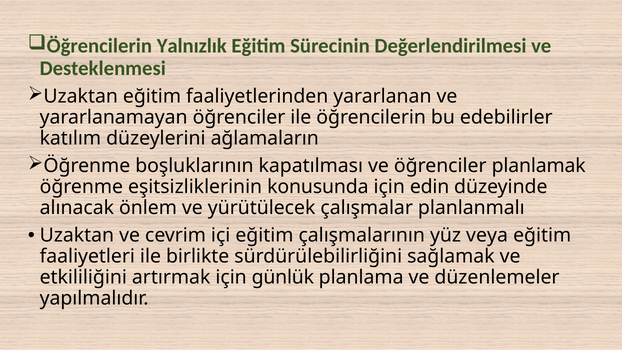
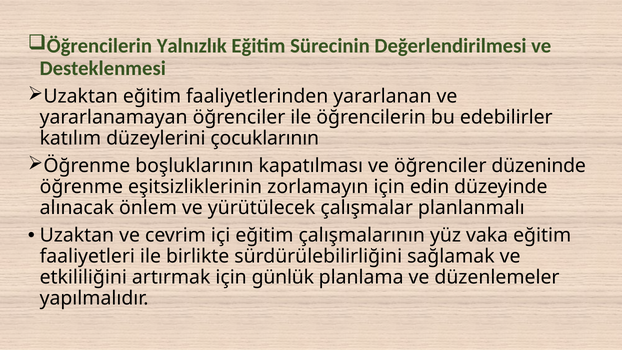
ağlamaların: ağlamaların -> çocuklarının
planlamak: planlamak -> düzeninde
konusunda: konusunda -> zorlamayın
veya: veya -> vaka
